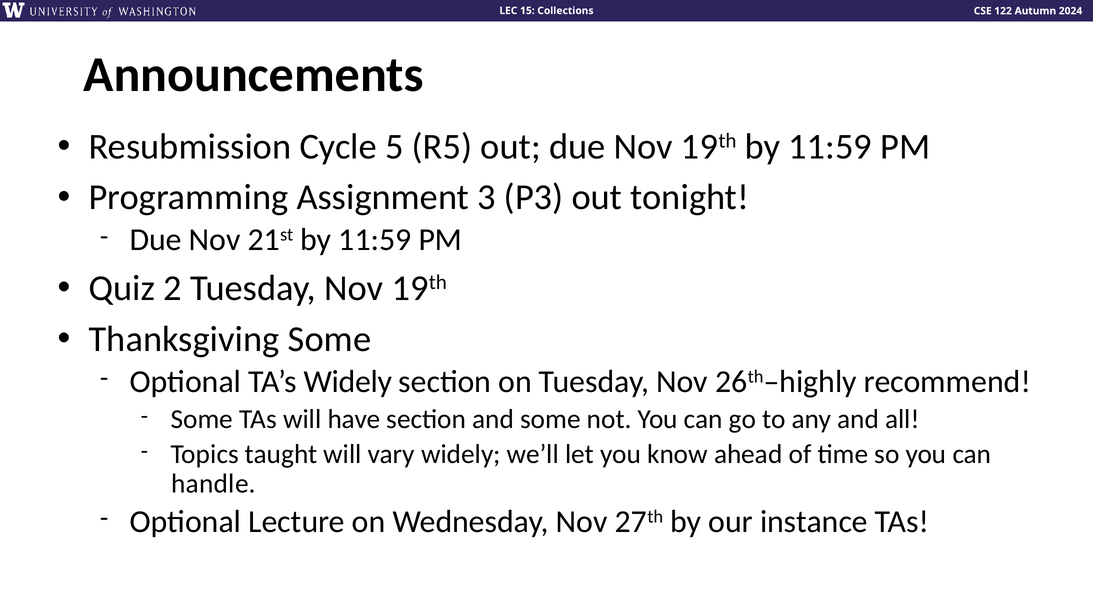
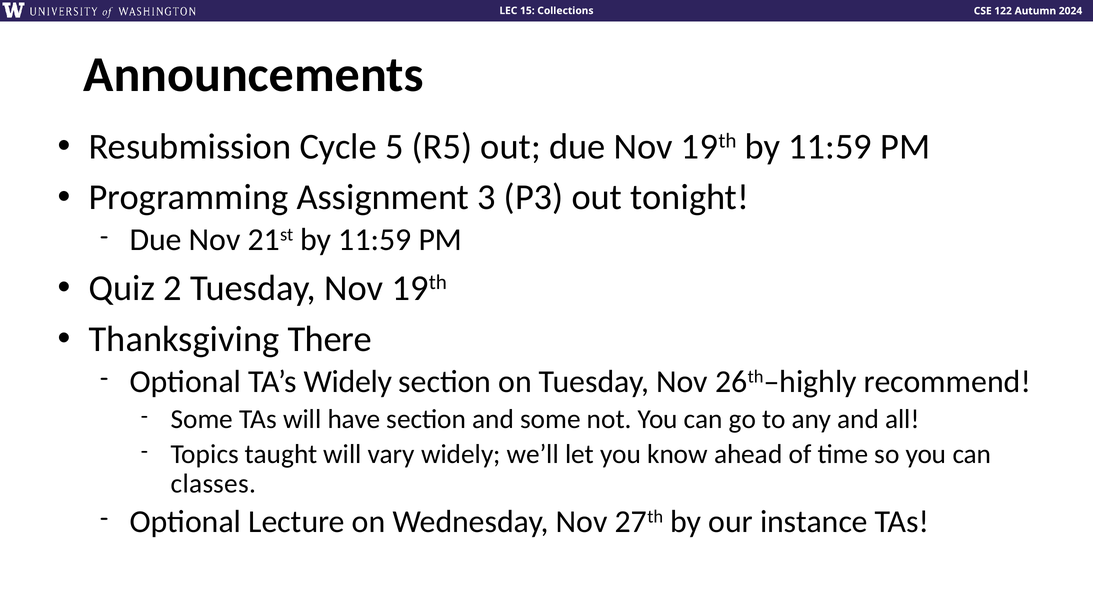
Thanksgiving Some: Some -> There
handle: handle -> classes
